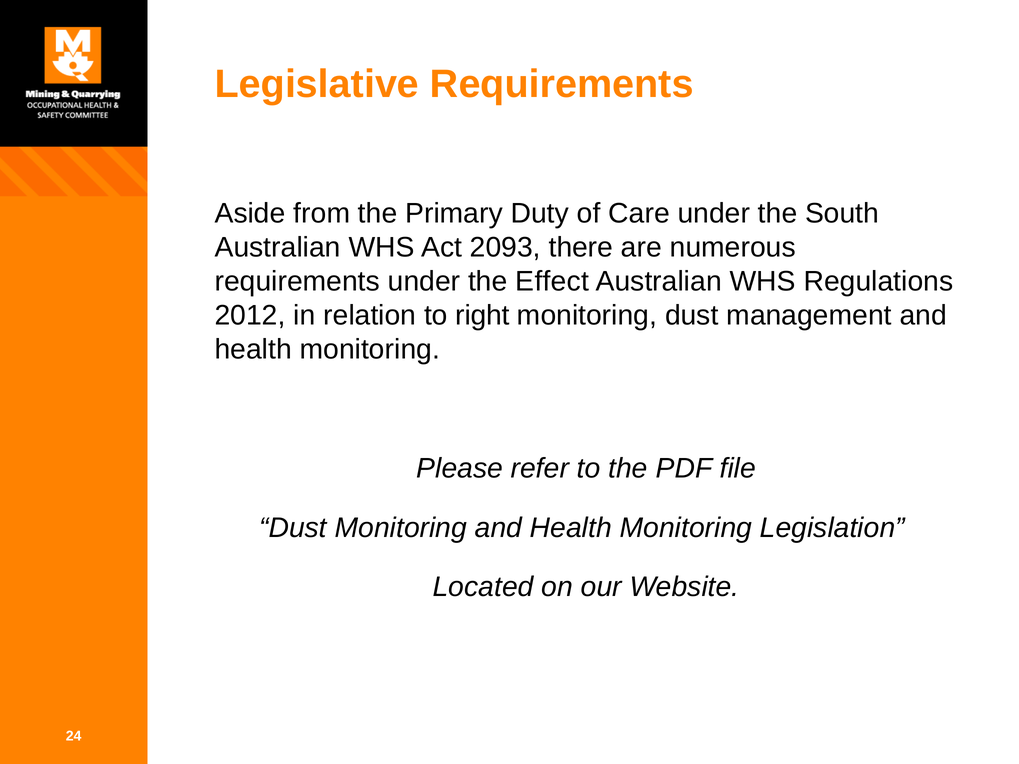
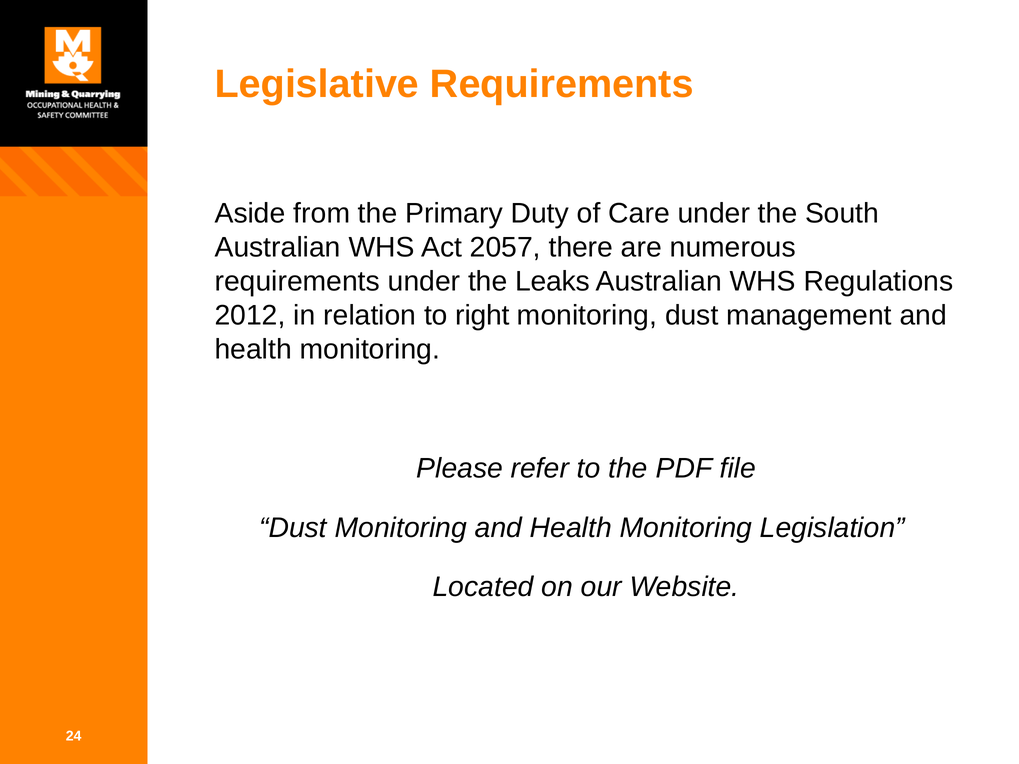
2093: 2093 -> 2057
Effect: Effect -> Leaks
